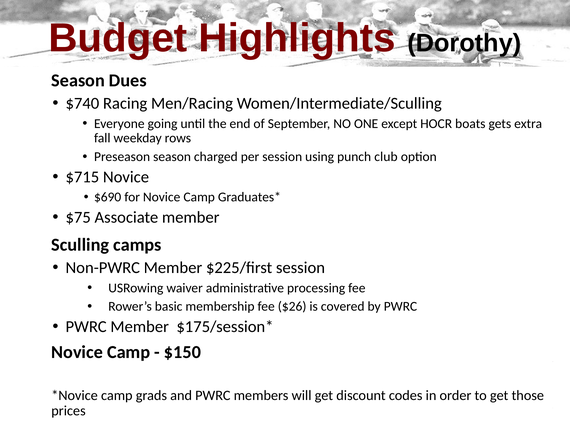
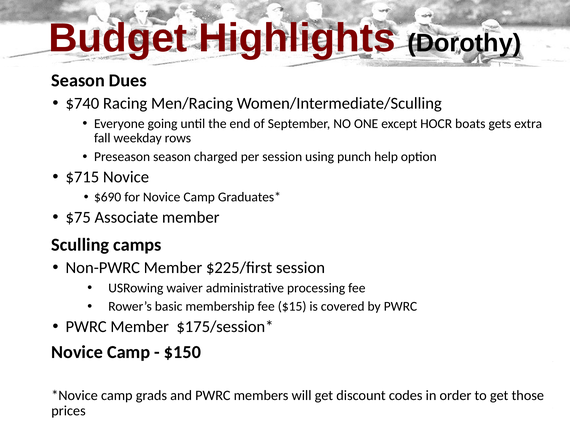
club: club -> help
$26: $26 -> $15
